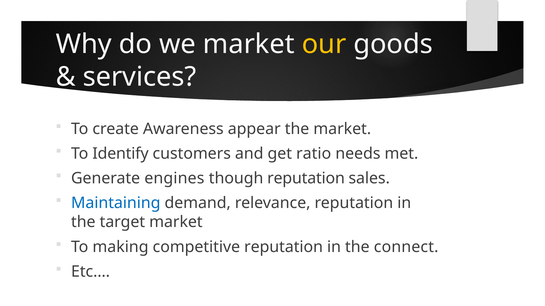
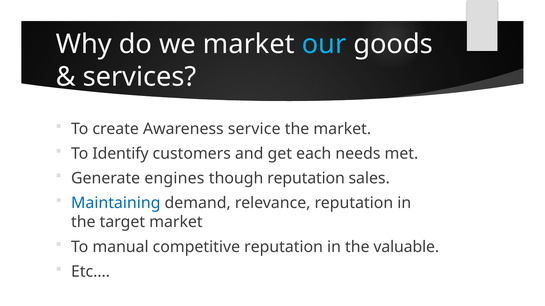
our colour: yellow -> light blue
appear: appear -> service
ratio: ratio -> each
making: making -> manual
connect: connect -> valuable
